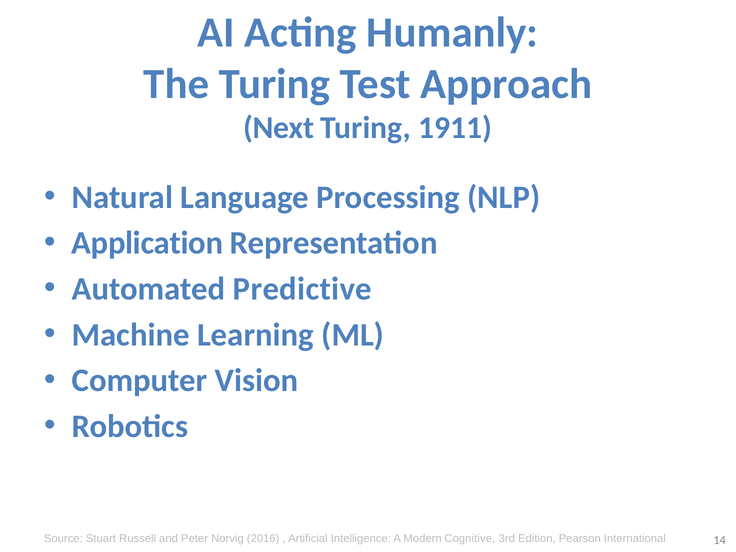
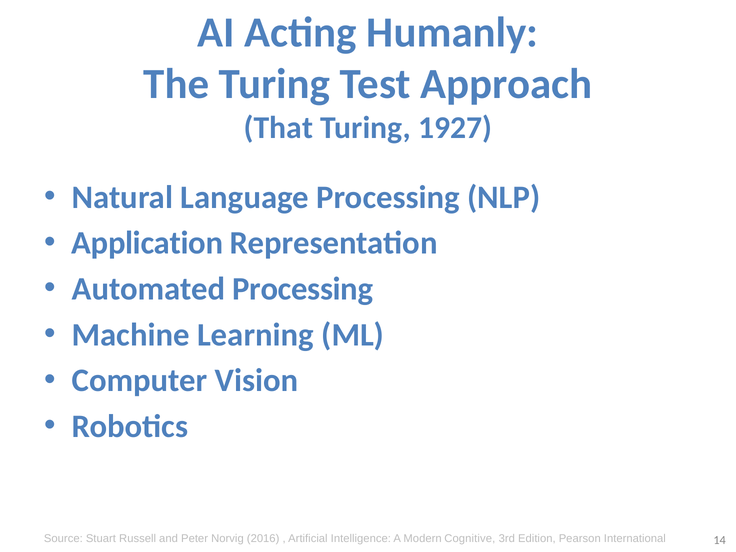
Next: Next -> That
1911: 1911 -> 1927
Automated Predictive: Predictive -> Processing
